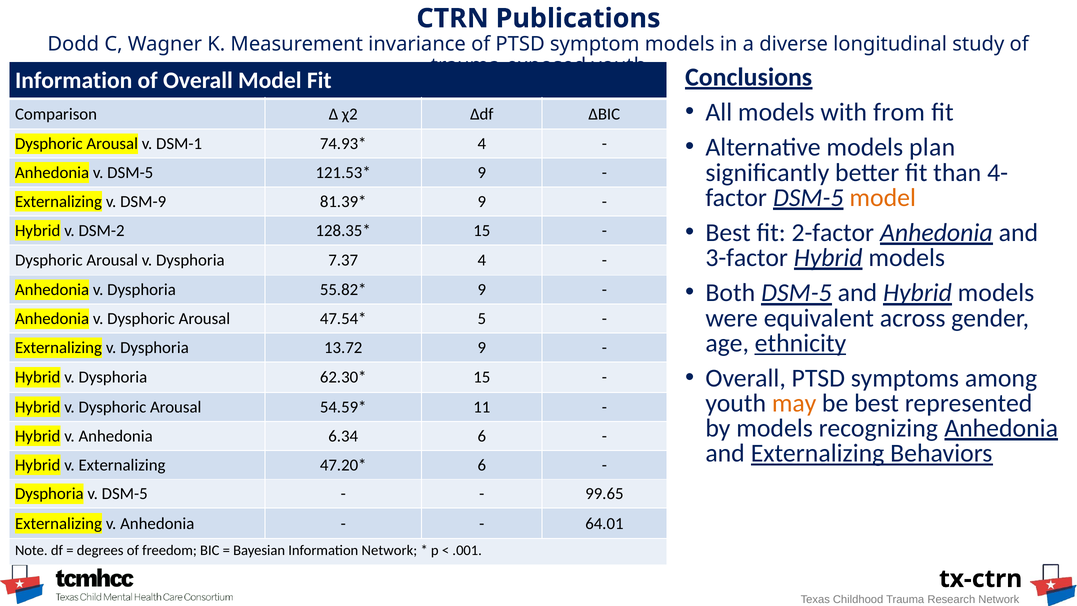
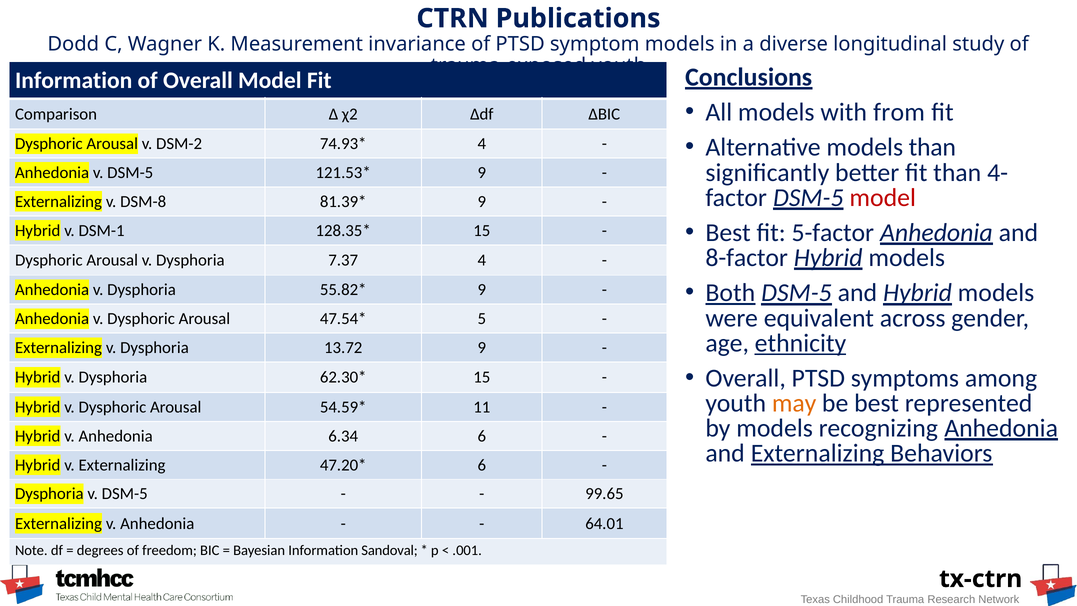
models plan: plan -> than
DSM-1: DSM-1 -> DSM-2
model at (883, 197) colour: orange -> red
DSM-9: DSM-9 -> DSM-8
2-factor: 2-factor -> 5-factor
DSM-2: DSM-2 -> DSM-1
3-factor: 3-factor -> 8-factor
Both underline: none -> present
Information Network: Network -> Sandoval
